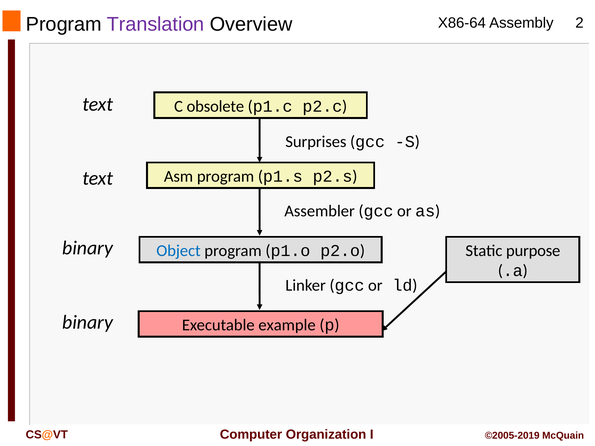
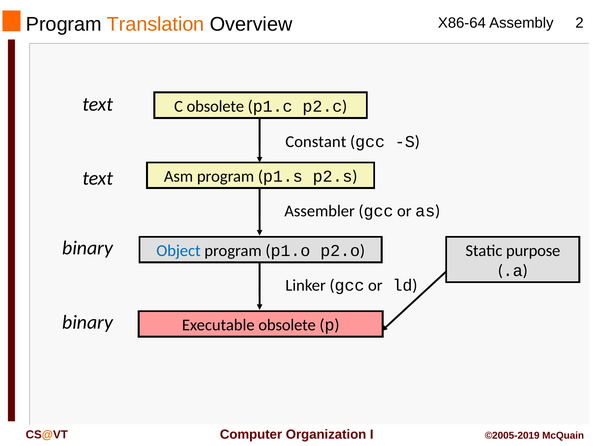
Translation colour: purple -> orange
Surprises: Surprises -> Constant
Executable example: example -> obsolete
